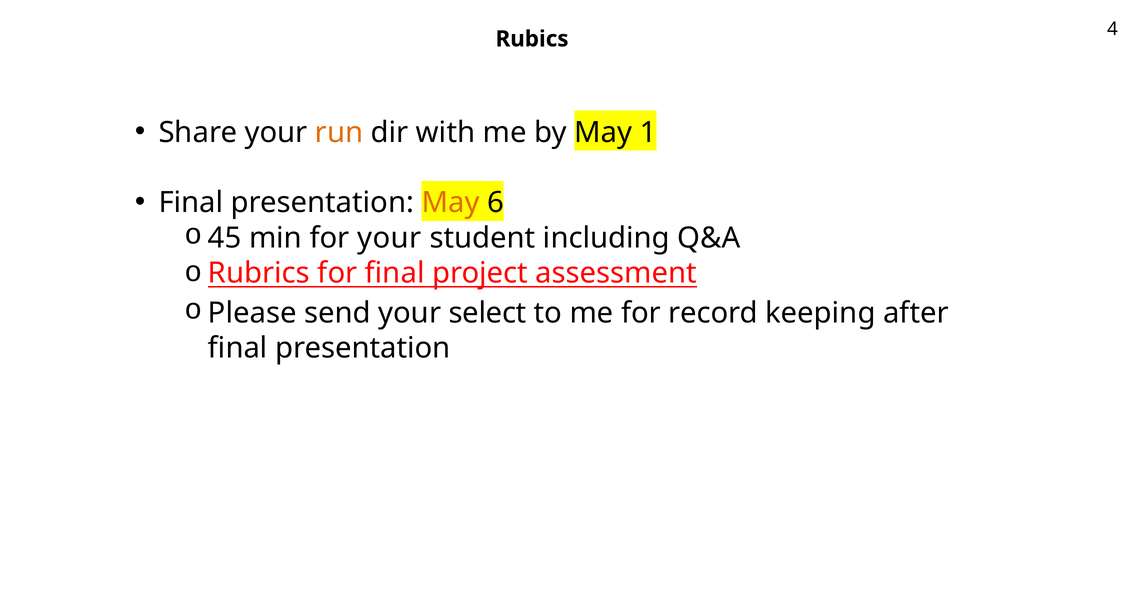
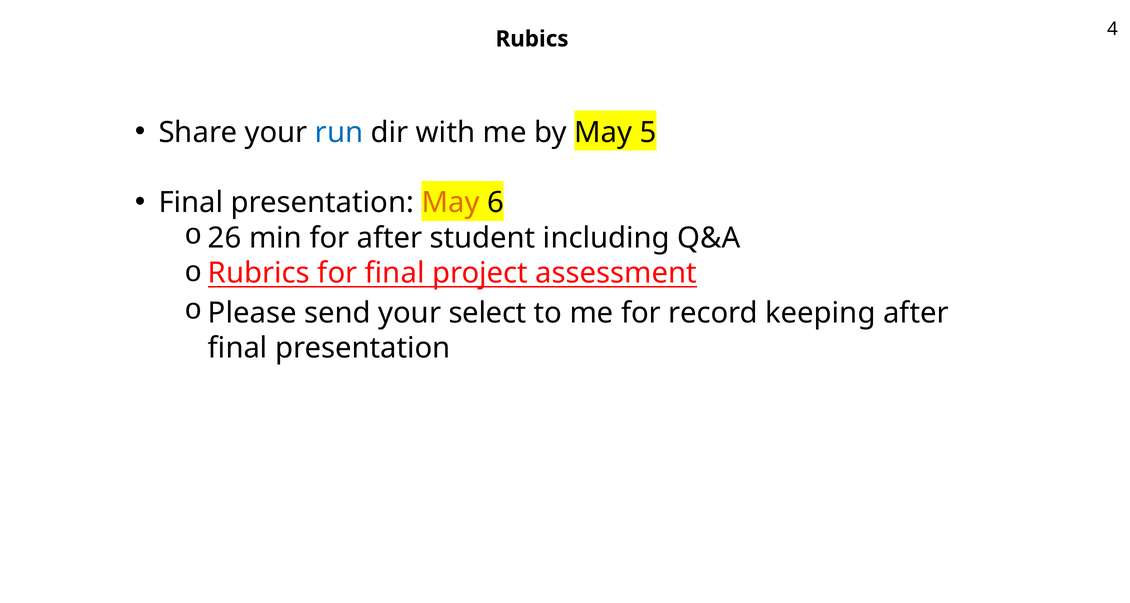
run colour: orange -> blue
1: 1 -> 5
45: 45 -> 26
for your: your -> after
